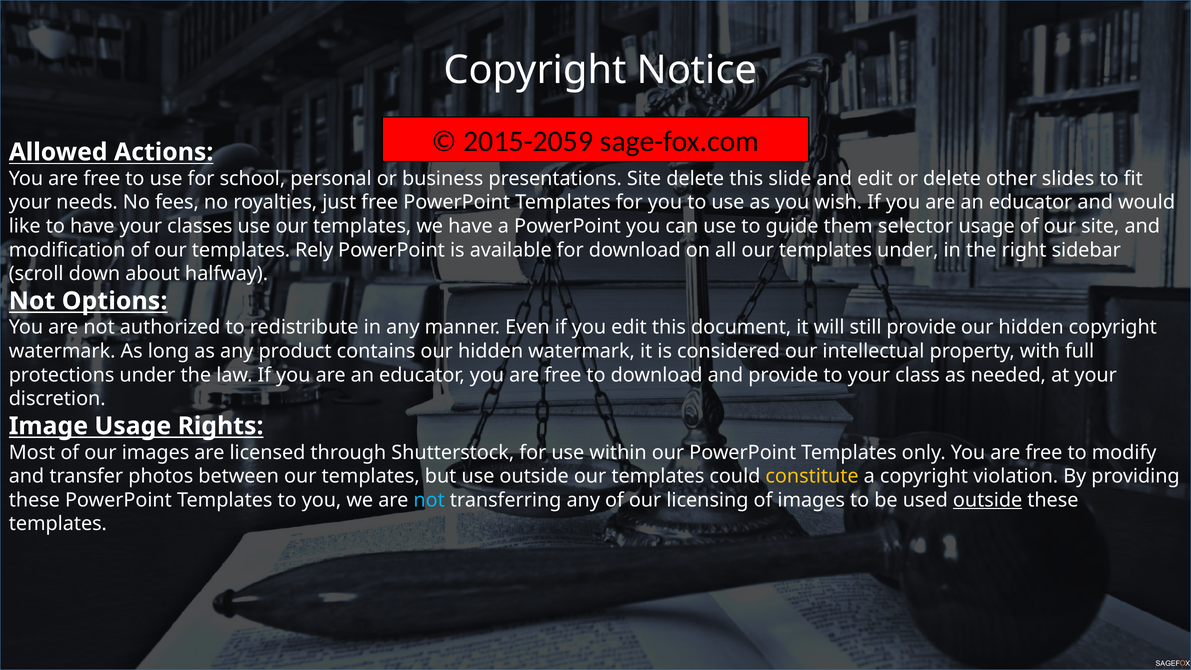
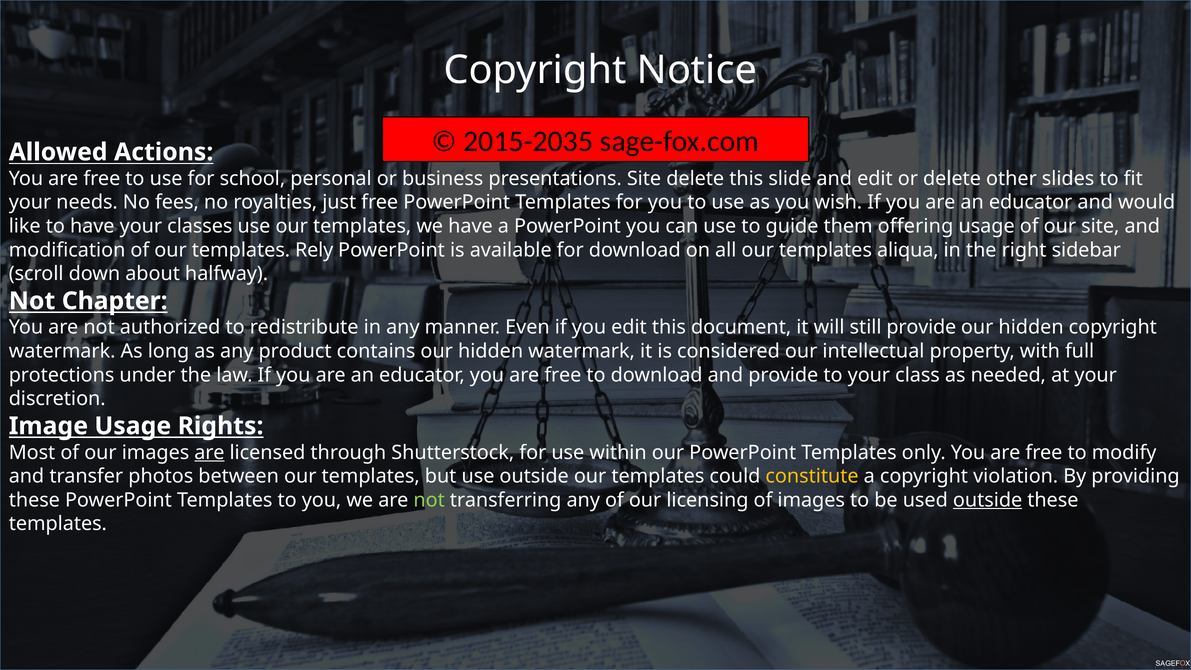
2015-2059: 2015-2059 -> 2015-2035
selector: selector -> offering
templates under: under -> aliqua
Options: Options -> Chapter
are at (209, 452) underline: none -> present
not at (429, 500) colour: light blue -> light green
